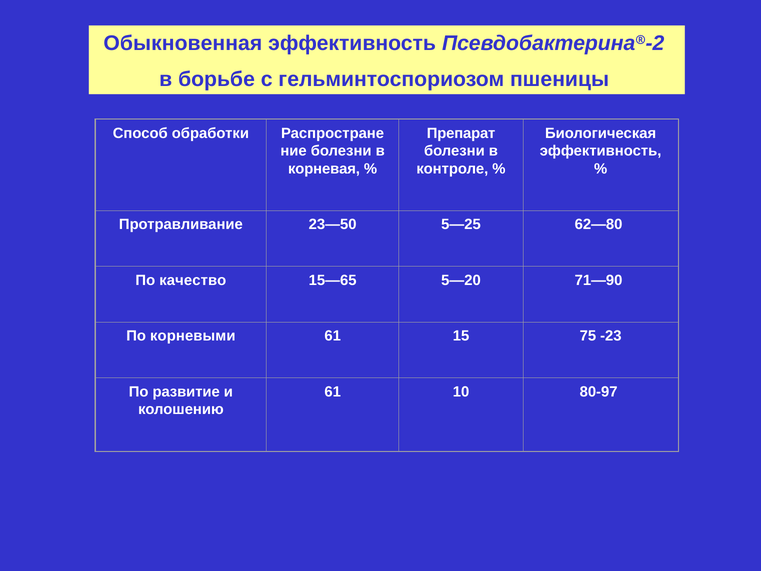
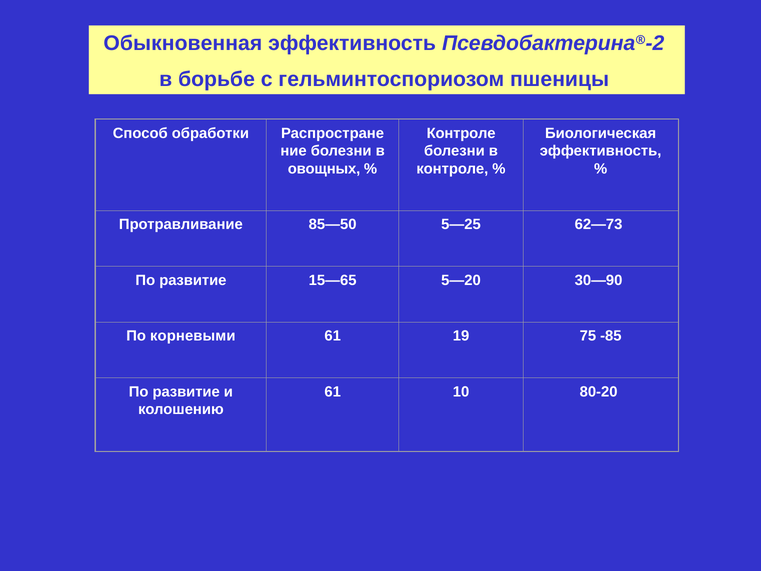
Препарат at (461, 133): Препарат -> Контроле
корневая: корневая -> овощных
23—50: 23—50 -> 85—50
62—80: 62—80 -> 62—73
качество at (193, 280): качество -> развитие
71—90: 71—90 -> 30—90
15: 15 -> 19
-23: -23 -> -85
80-97: 80-97 -> 80-20
